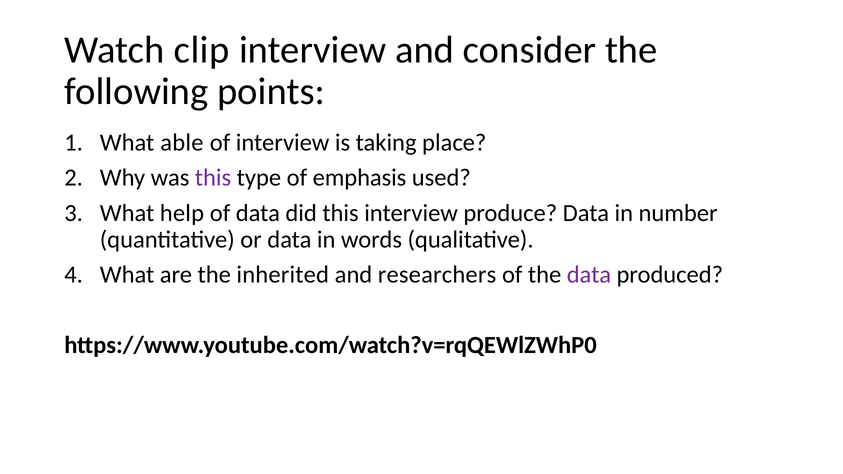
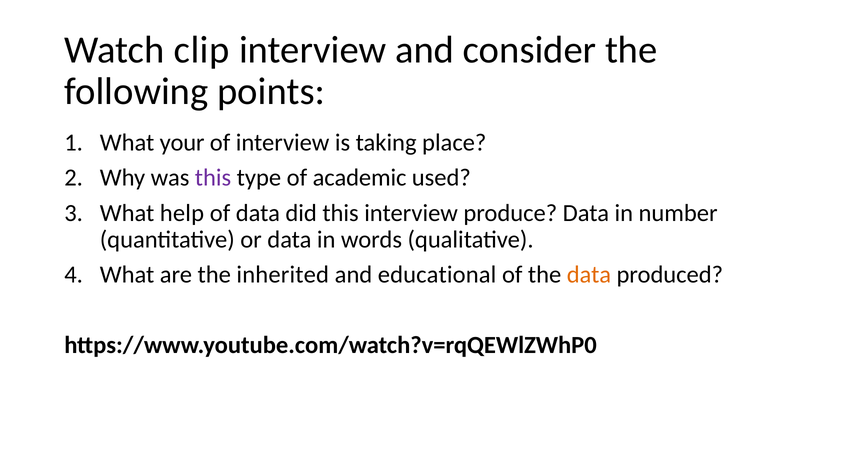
able: able -> your
emphasis: emphasis -> academic
researchers: researchers -> educational
data at (589, 275) colour: purple -> orange
